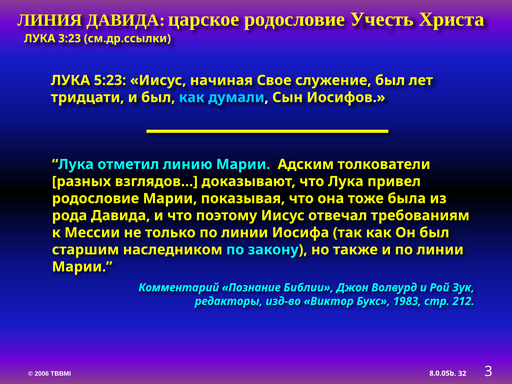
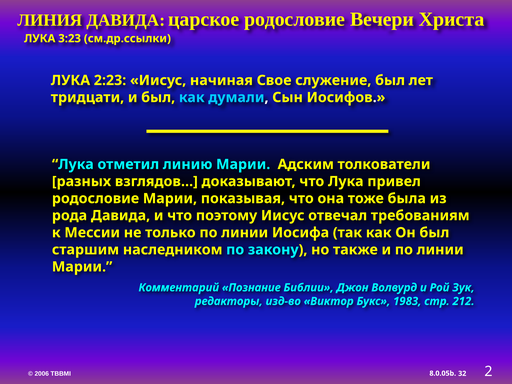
Учесть: Учесть -> Вечери
5:23: 5:23 -> 2:23
3: 3 -> 2
